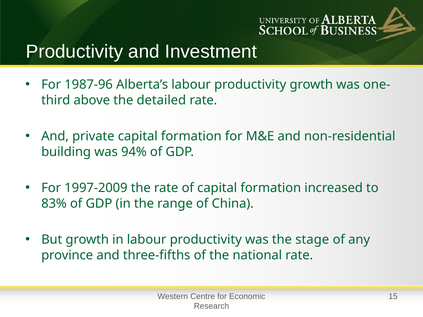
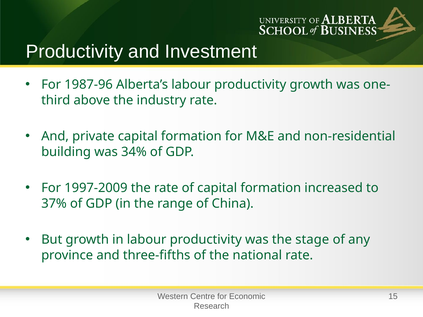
detailed: detailed -> industry
94%: 94% -> 34%
83%: 83% -> 37%
